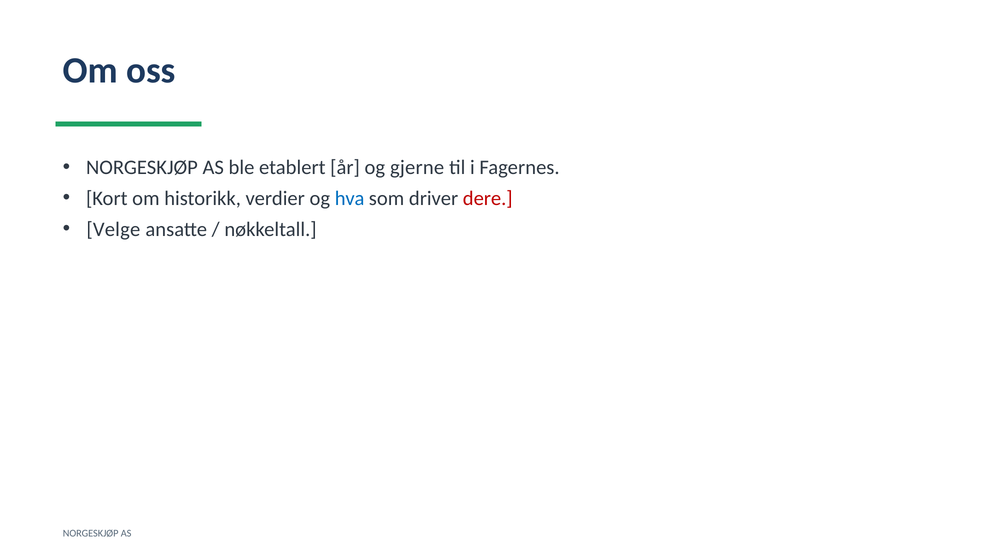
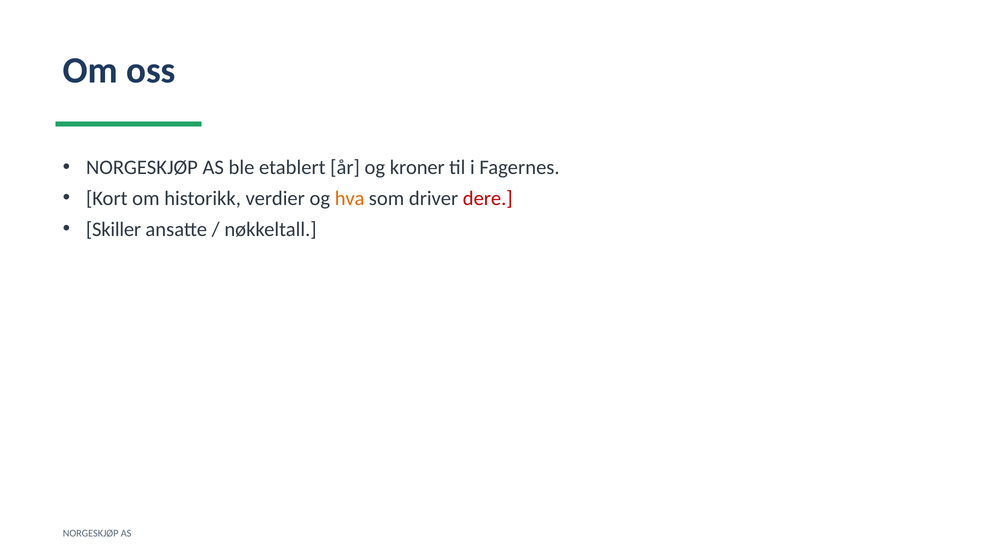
gjerne: gjerne -> kroner
hva colour: blue -> orange
Velge: Velge -> Skiller
